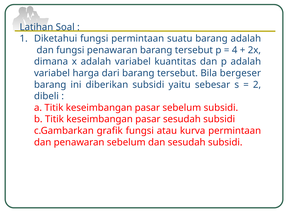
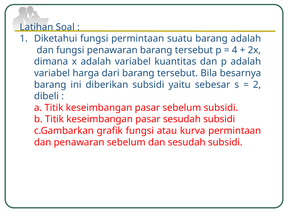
bergeser: bergeser -> besarnya
